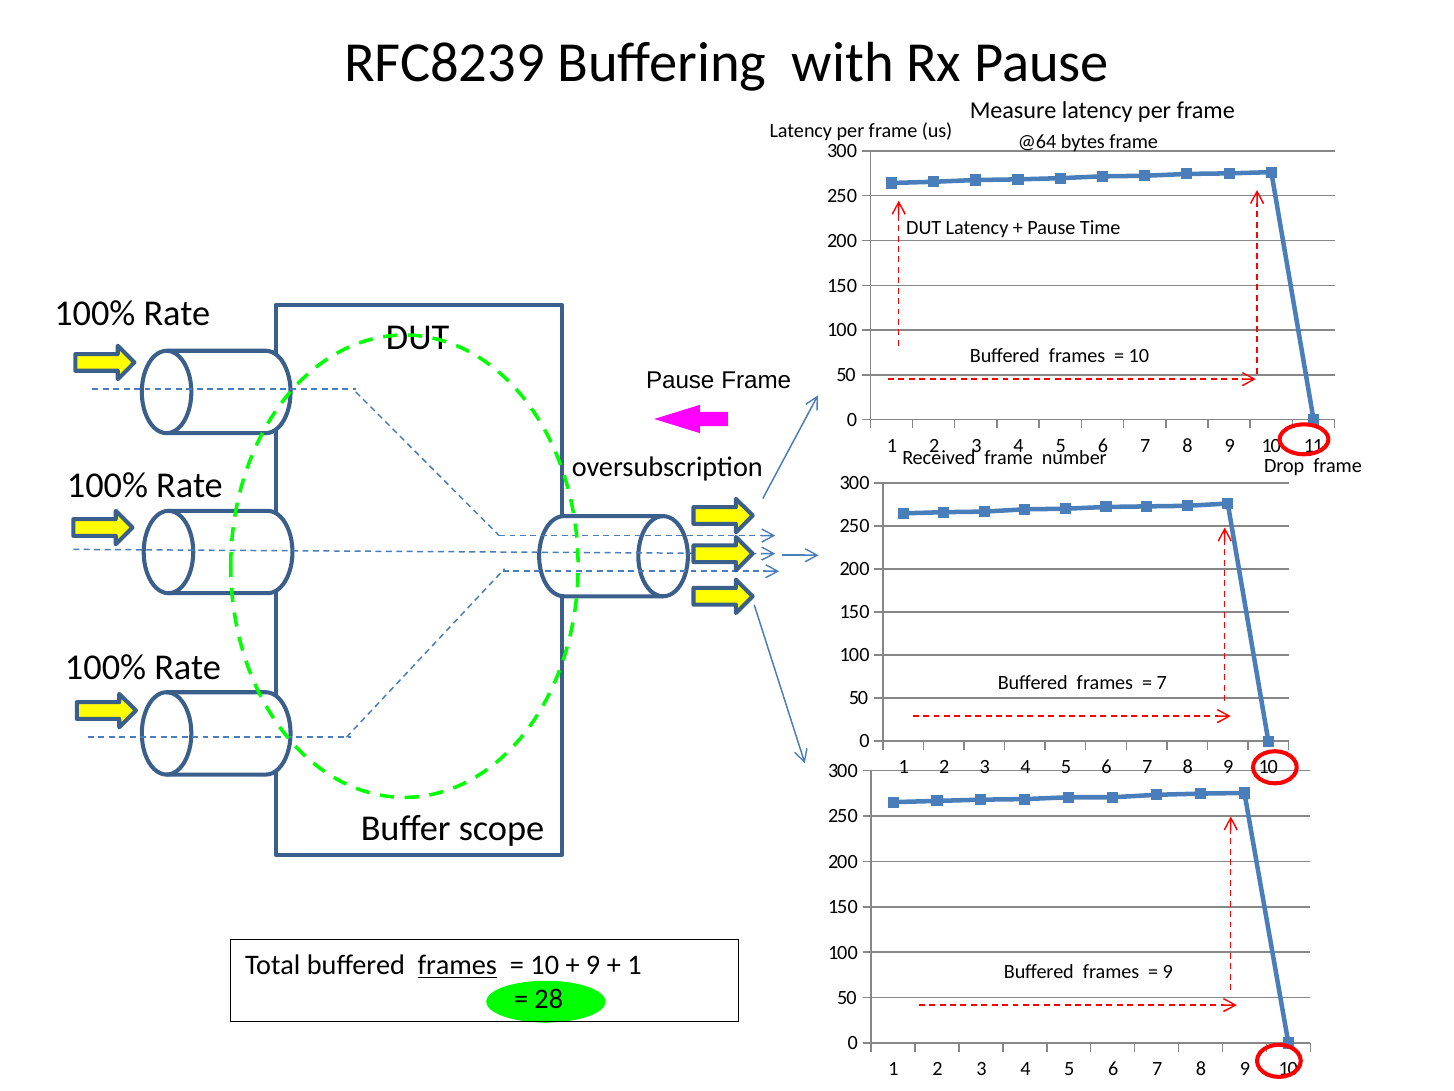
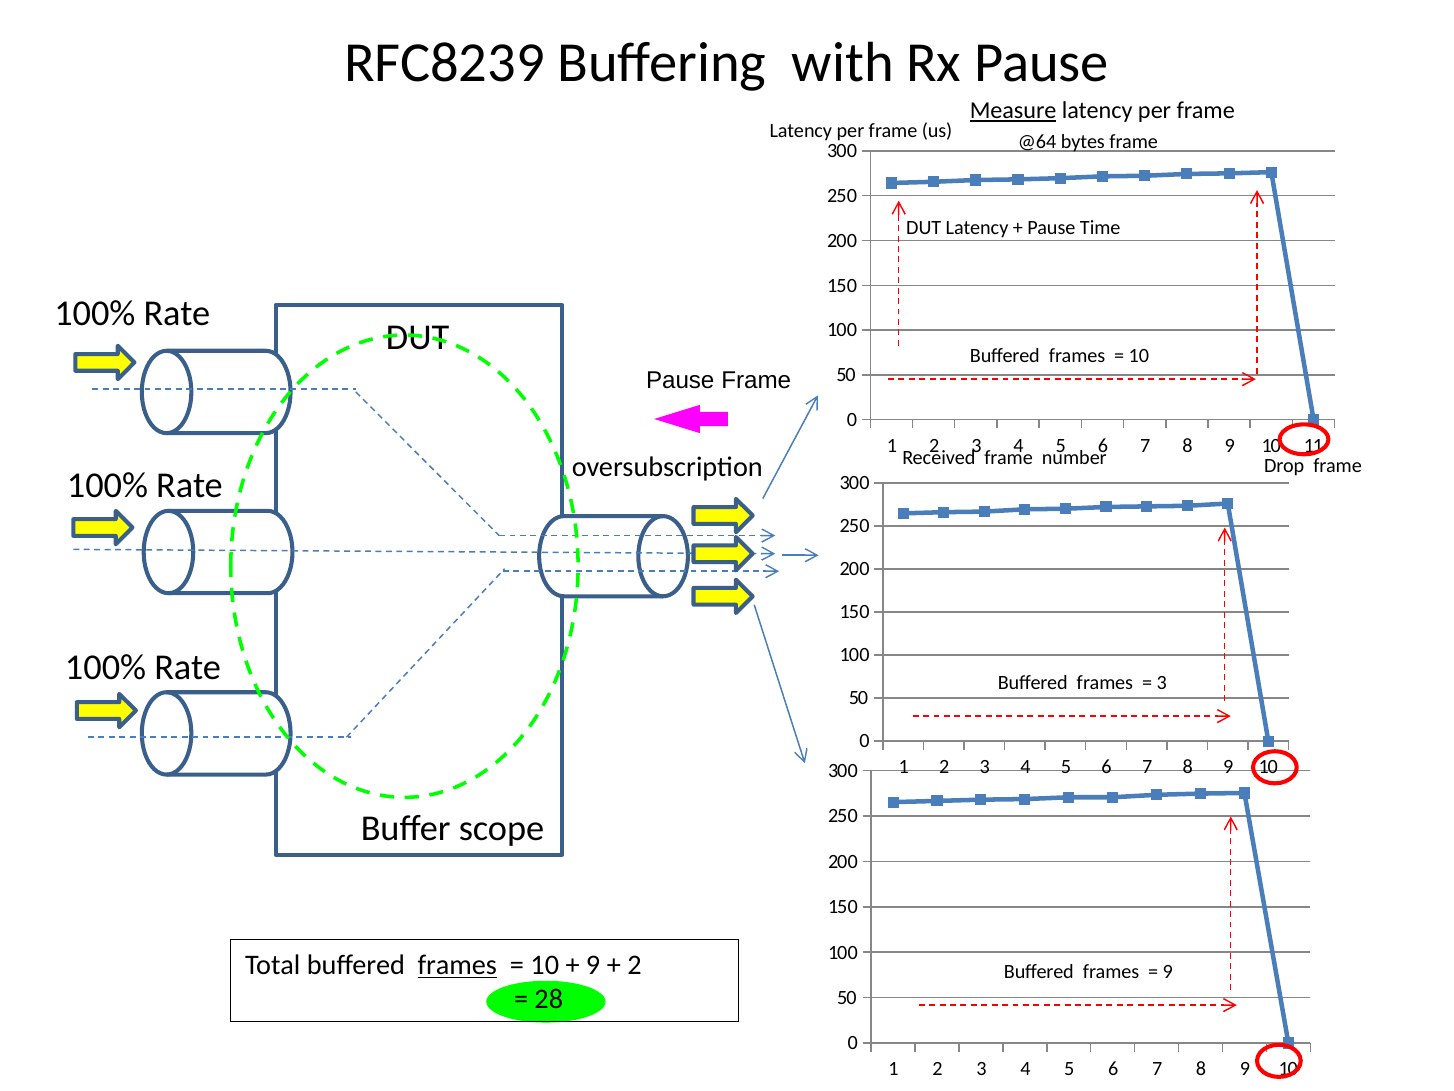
Measure underline: none -> present
7 at (1162, 682): 7 -> 3
1 at (634, 965): 1 -> 2
